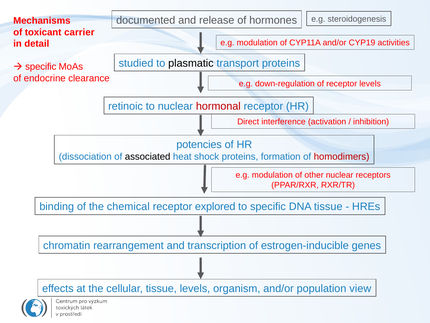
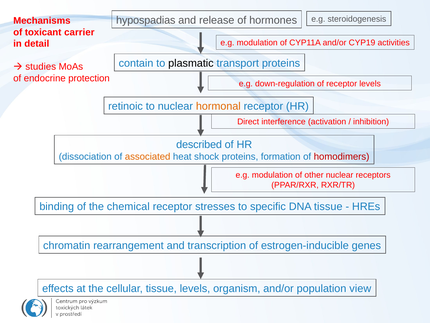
documented: documented -> hypospadias
studied: studied -> contain
specific at (41, 67): specific -> studies
clearance: clearance -> protection
hormonal colour: red -> orange
potencies: potencies -> described
associated colour: black -> orange
explored: explored -> stresses
